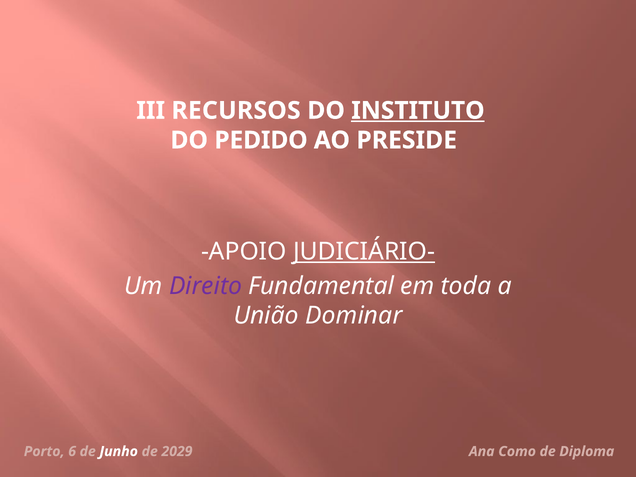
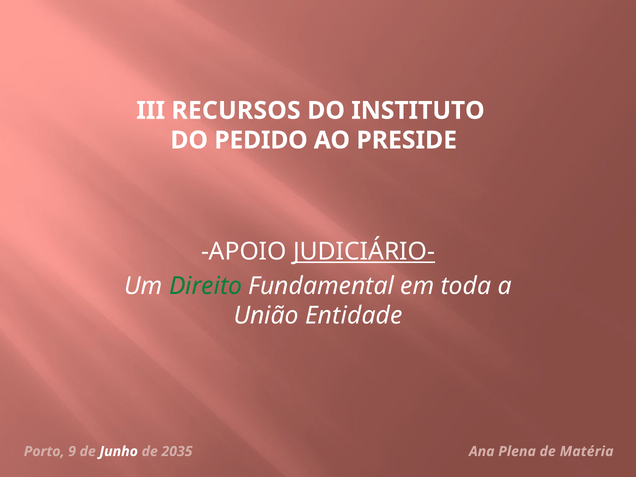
INSTITUTO underline: present -> none
Direito colour: purple -> green
Dominar: Dominar -> Entidade
6: 6 -> 9
2029: 2029 -> 2035
Como: Como -> Plena
Diploma: Diploma -> Matéria
